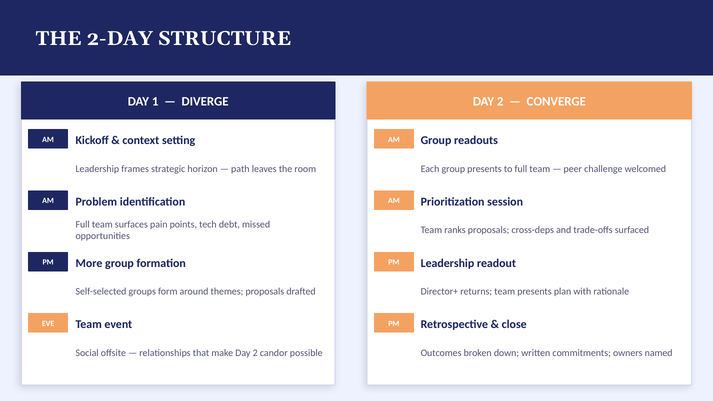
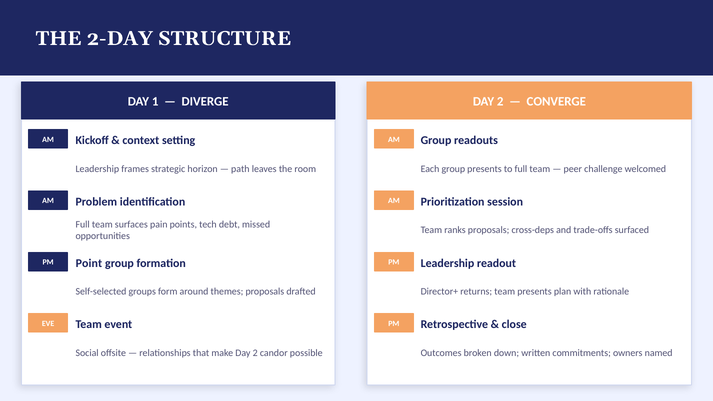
More: More -> Point
